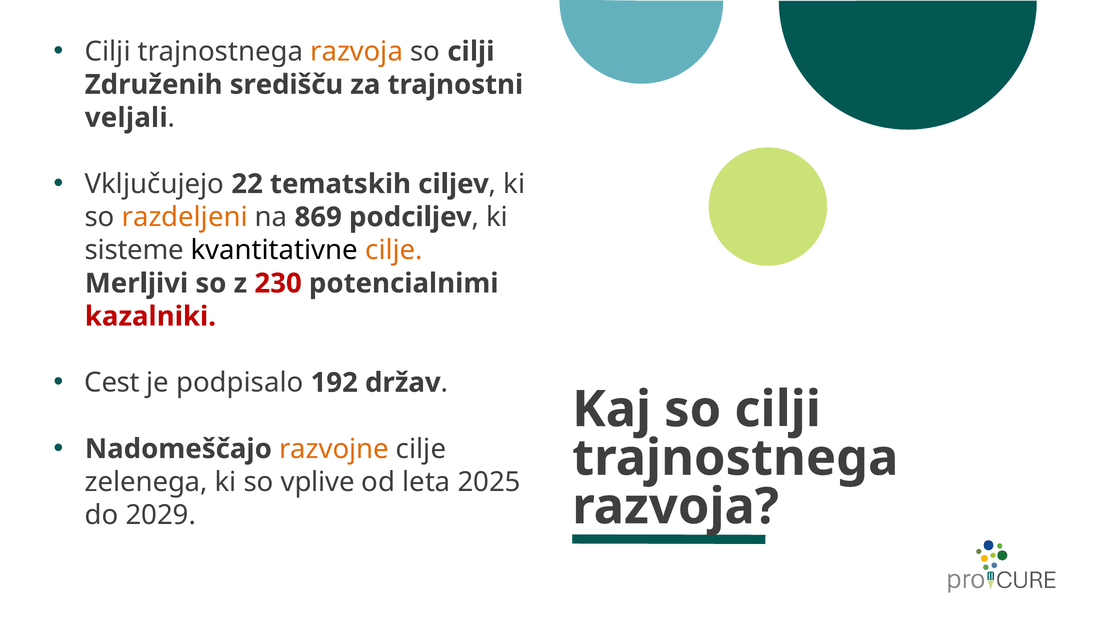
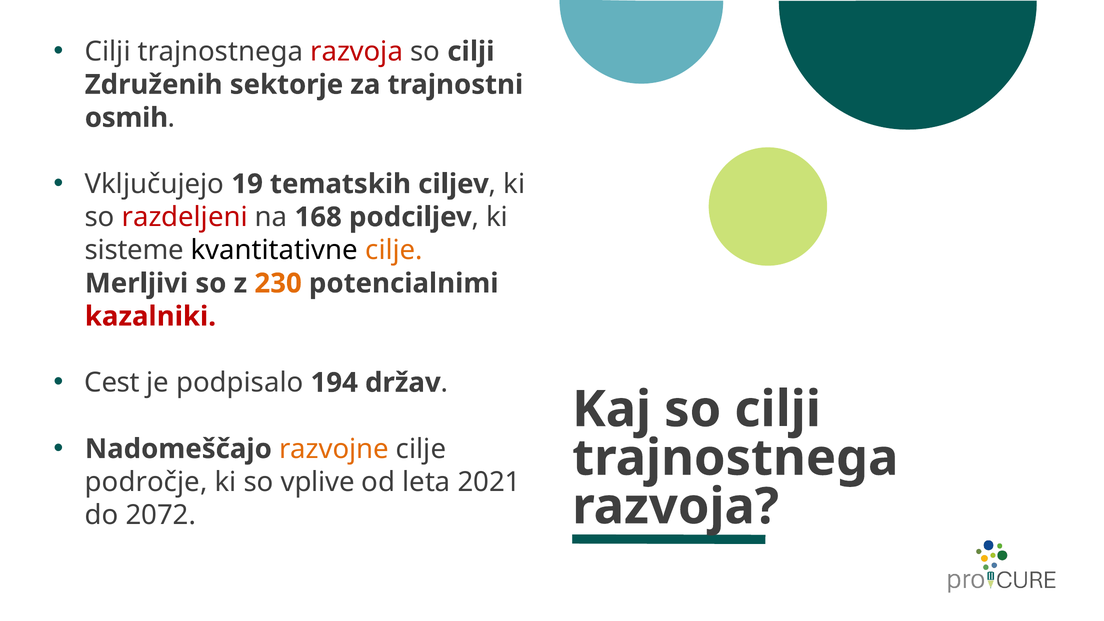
razvoja at (357, 52) colour: orange -> red
središču: središču -> sektorje
veljali: veljali -> osmih
22: 22 -> 19
razdeljeni colour: orange -> red
869: 869 -> 168
230 colour: red -> orange
192: 192 -> 194
zelenega: zelenega -> področje
2025: 2025 -> 2021
2029: 2029 -> 2072
